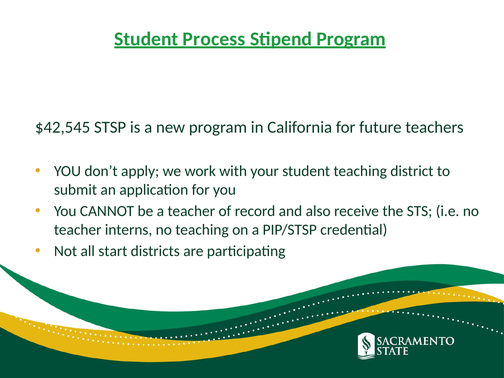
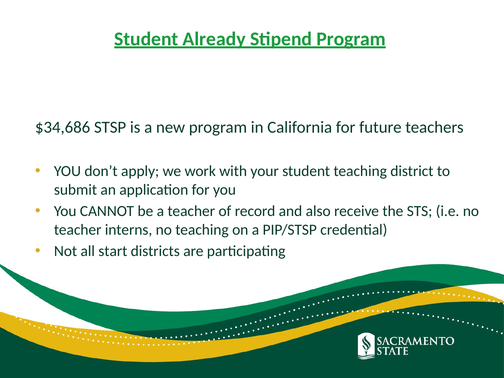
Process: Process -> Already
$42,545: $42,545 -> $34,686
